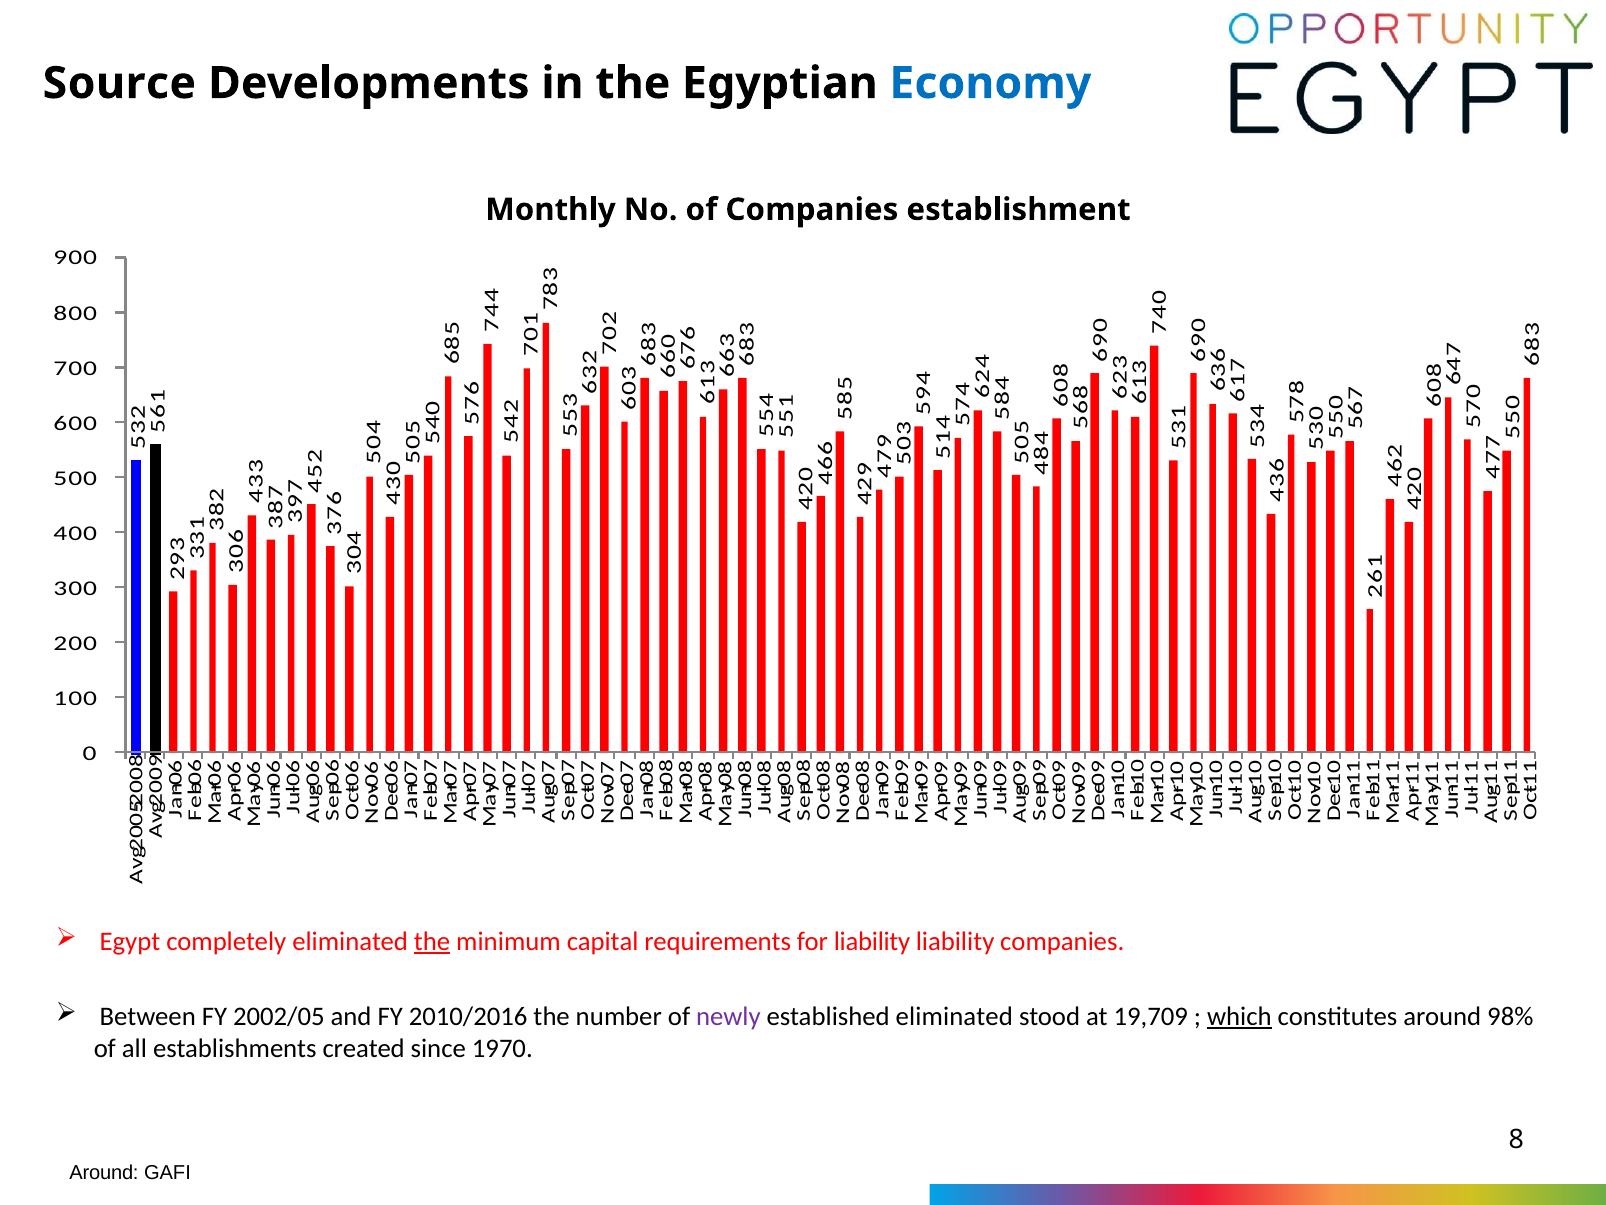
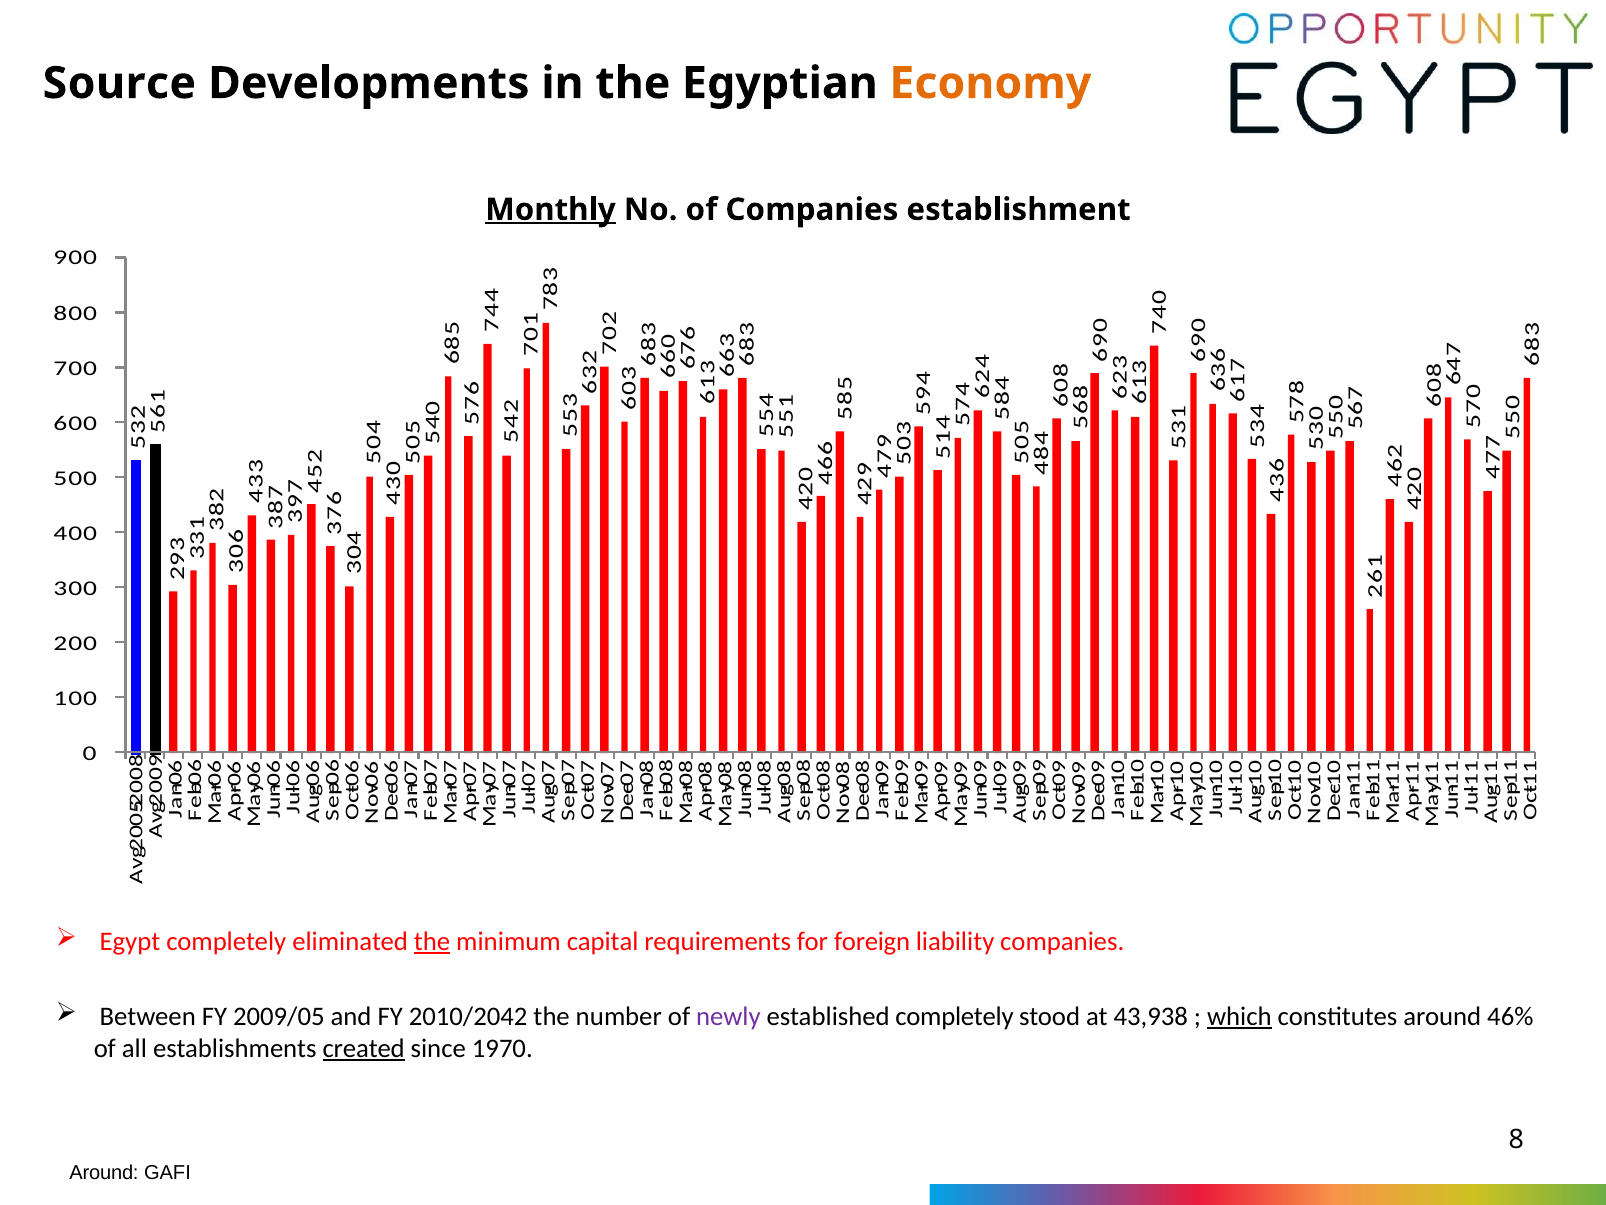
Economy colour: blue -> orange
Monthly underline: none -> present
for liability: liability -> foreign
2002/05: 2002/05 -> 2009/05
2010/2016: 2010/2016 -> 2010/2042
established eliminated: eliminated -> completely
19,709: 19,709 -> 43,938
98%: 98% -> 46%
created underline: none -> present
